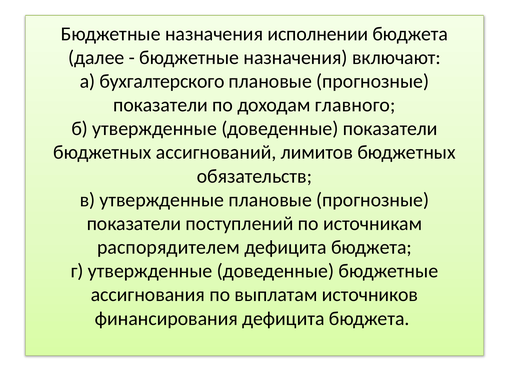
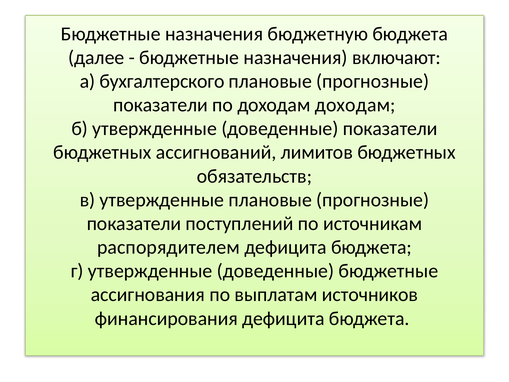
исполнении: исполнении -> бюджетную
доходам главного: главного -> доходам
